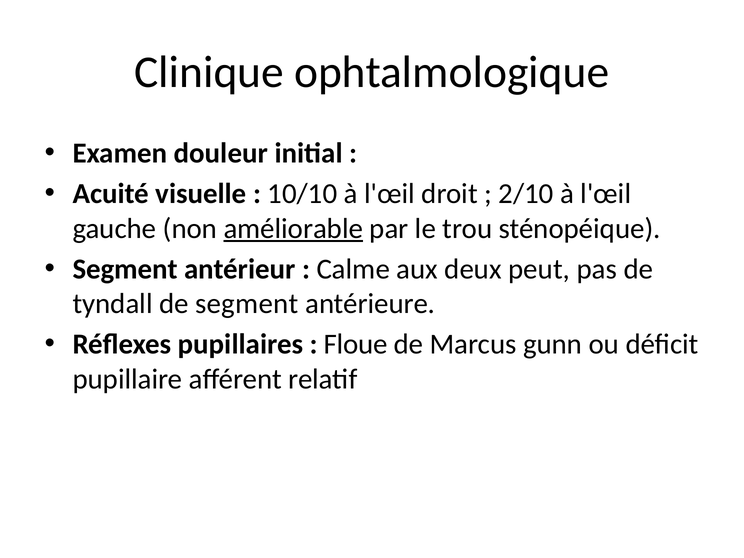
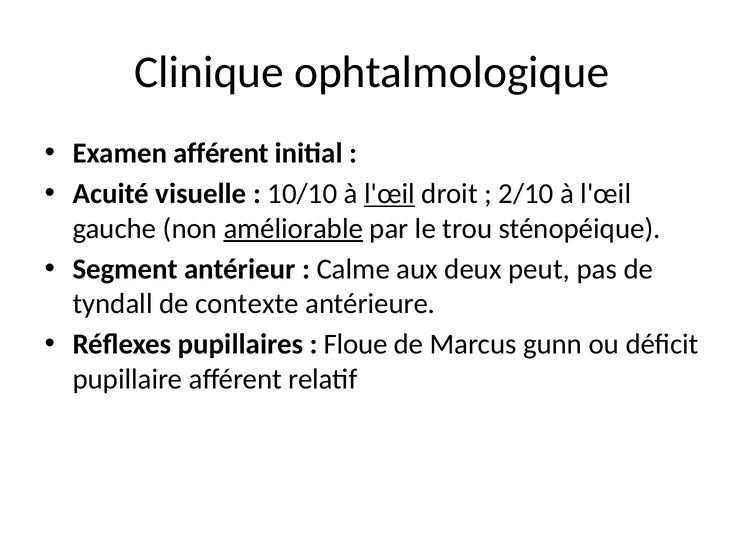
Examen douleur: douleur -> afférent
l'œil at (389, 194) underline: none -> present
de segment: segment -> contexte
